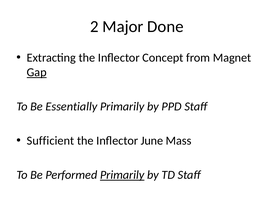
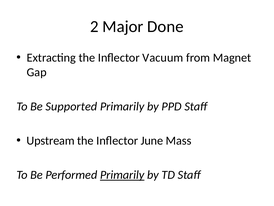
Concept: Concept -> Vacuum
Gap underline: present -> none
Essentially: Essentially -> Supported
Sufficient: Sufficient -> Upstream
